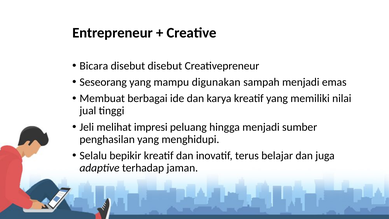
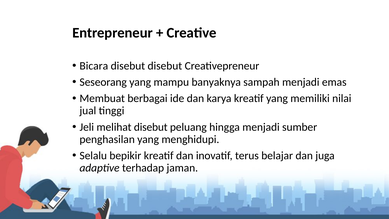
digunakan: digunakan -> banyaknya
melihat impresi: impresi -> disebut
